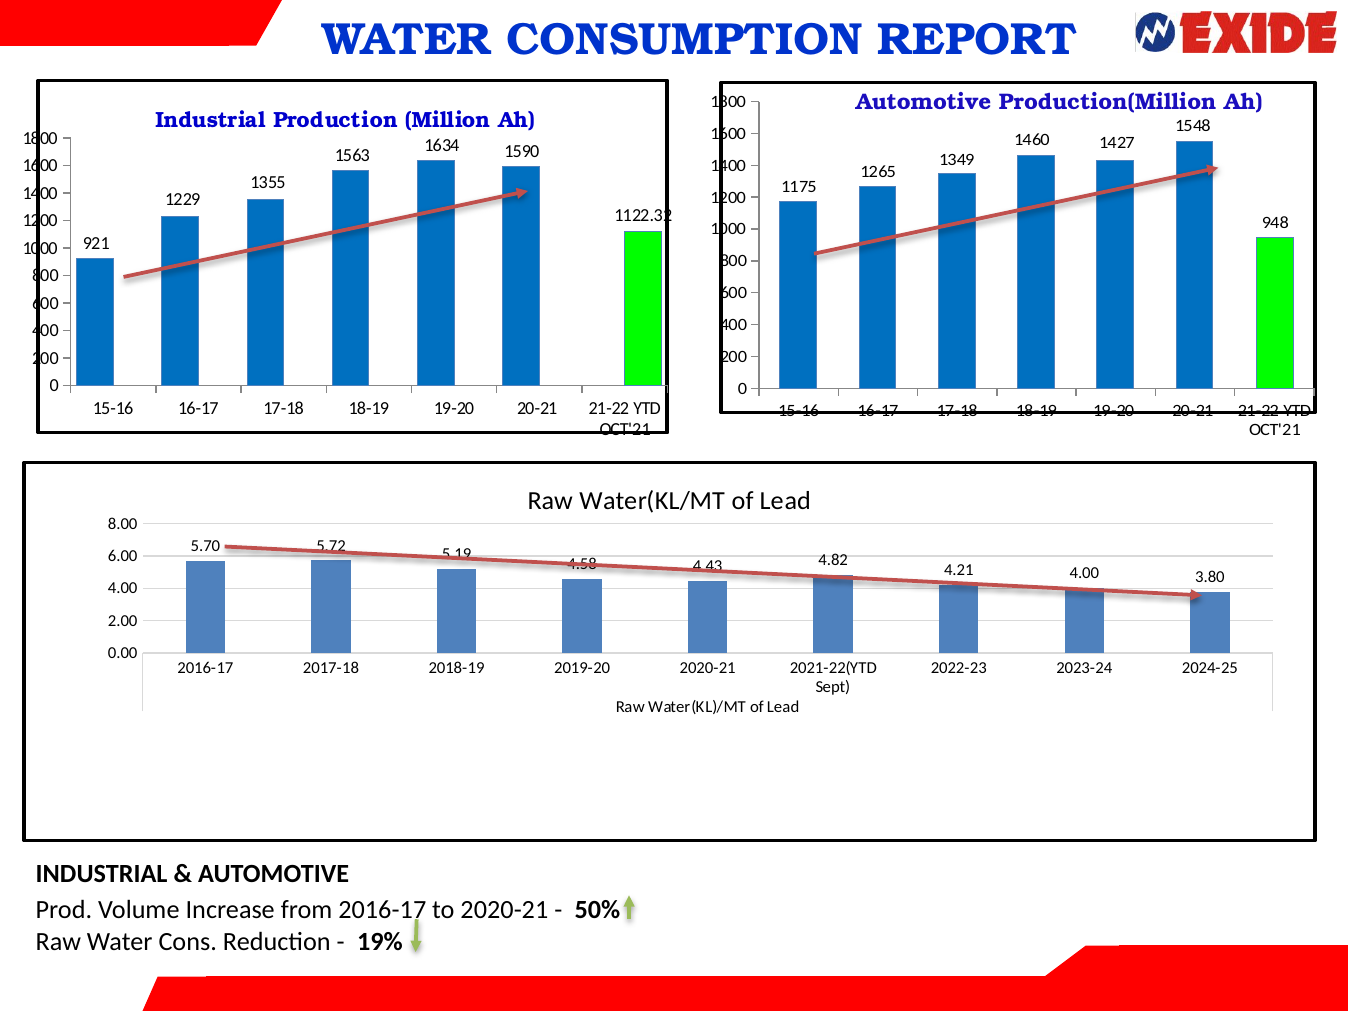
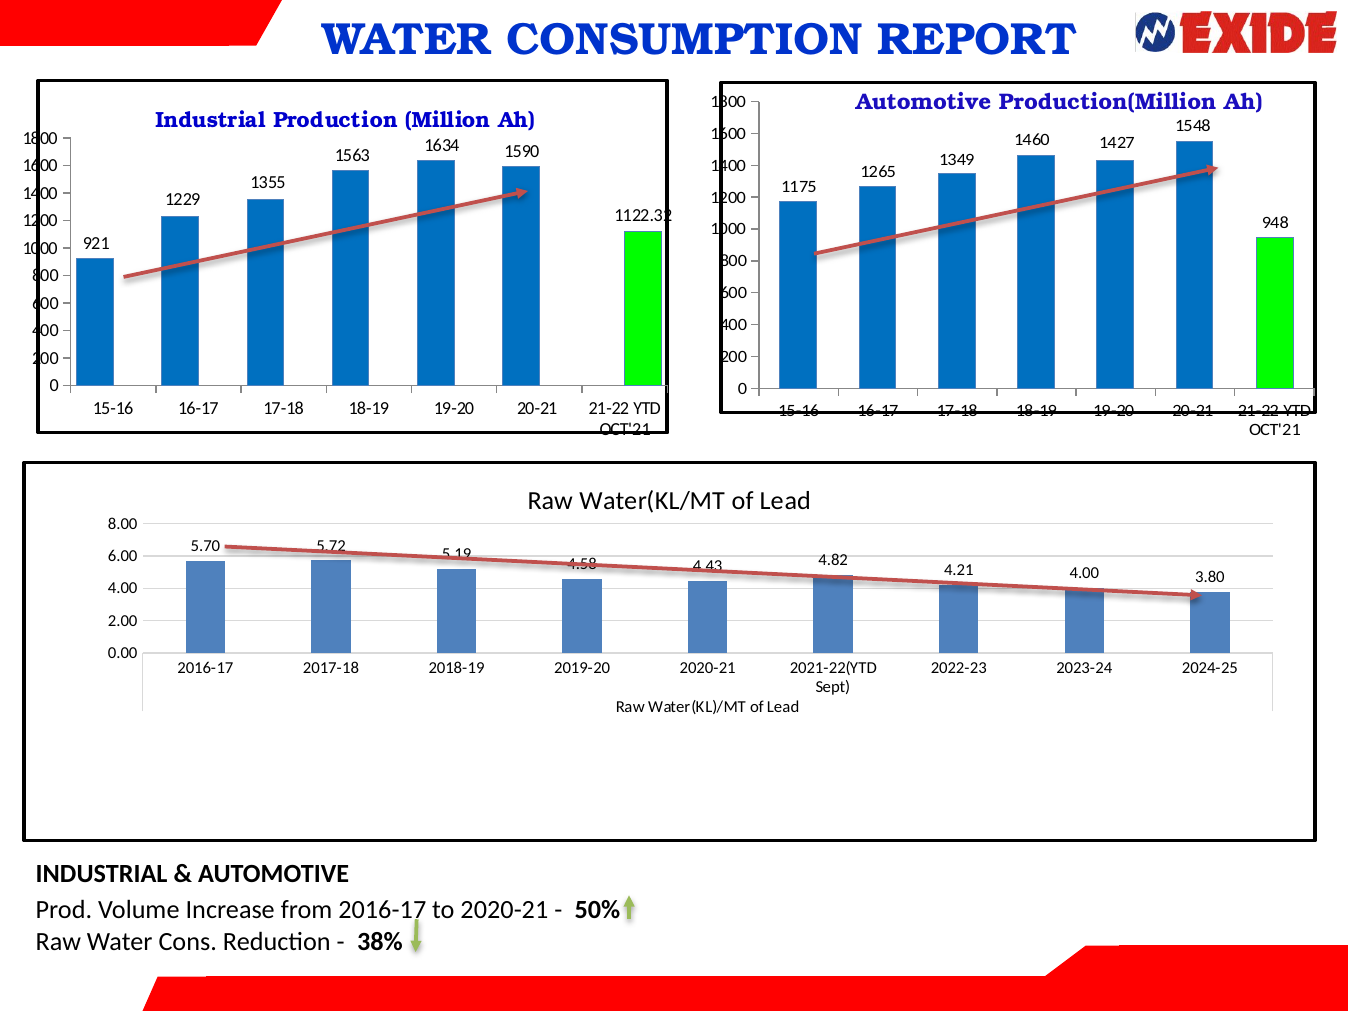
19%: 19% -> 38%
